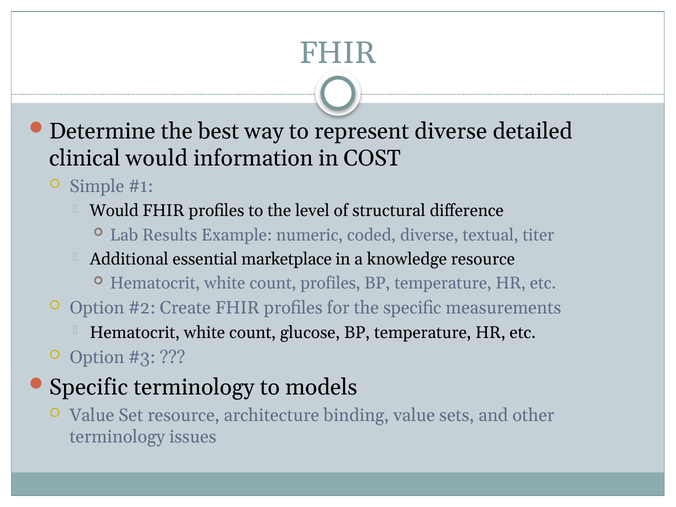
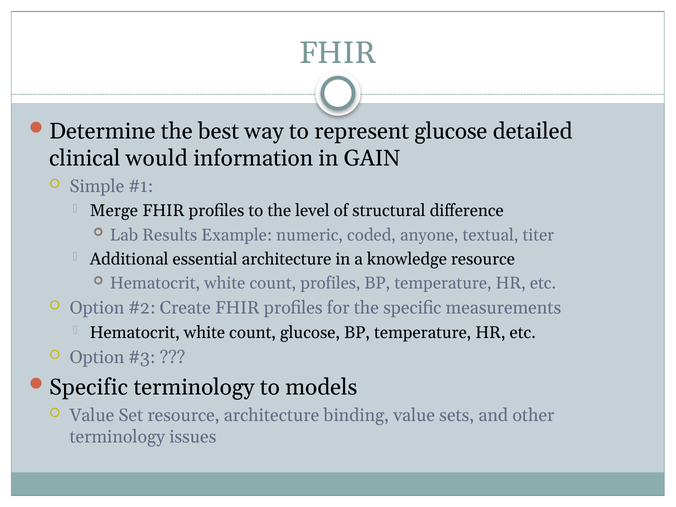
represent diverse: diverse -> glucose
COST: COST -> GAIN
Would at (114, 211): Would -> Merge
coded diverse: diverse -> anyone
essential marketplace: marketplace -> architecture
